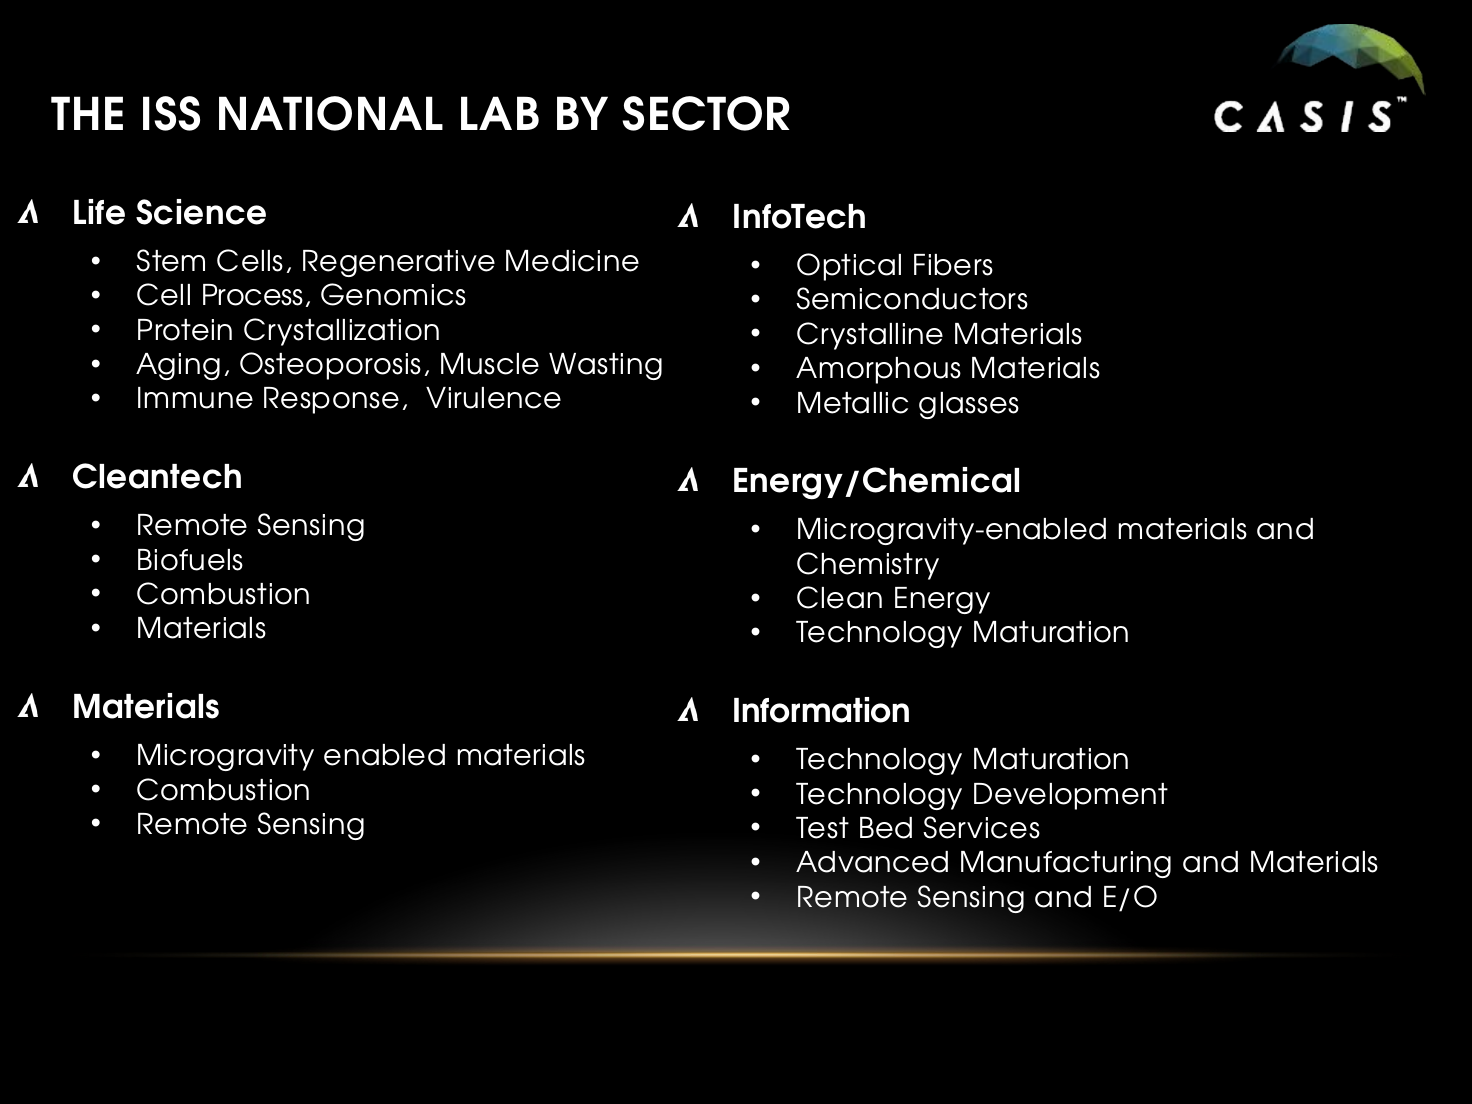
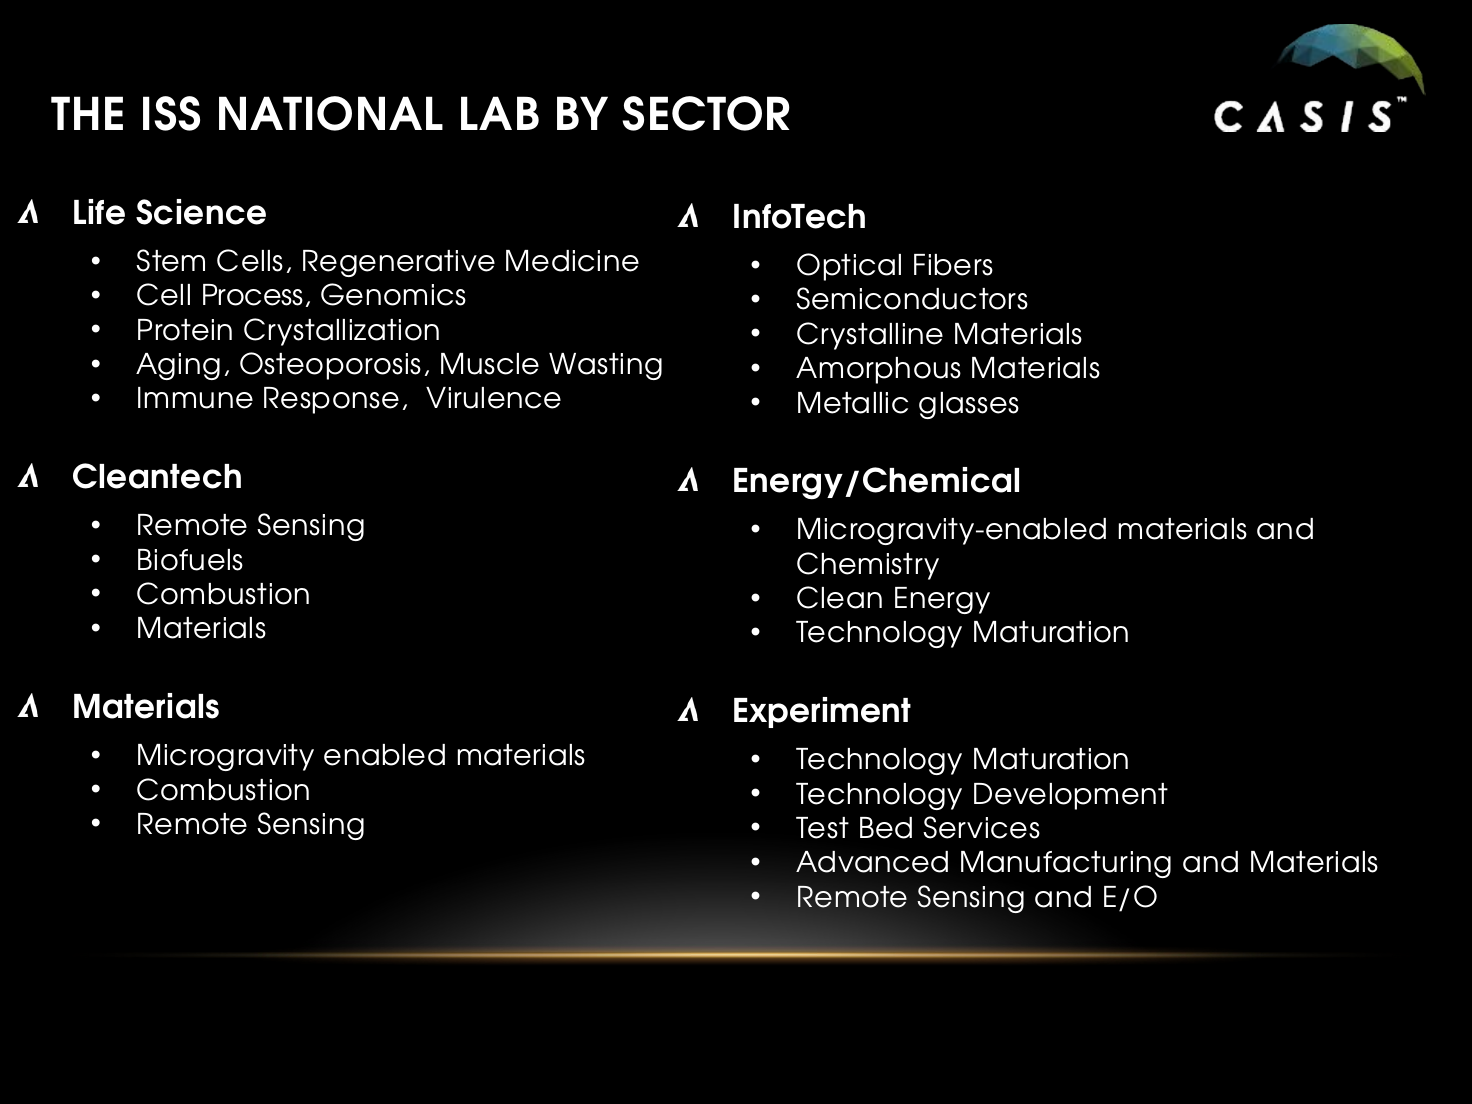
Information: Information -> Experiment
